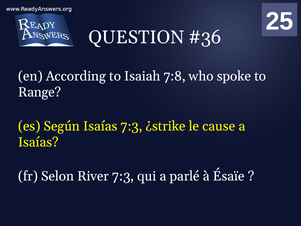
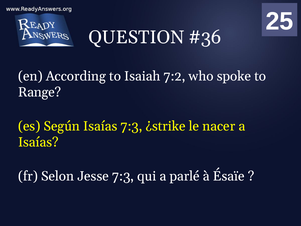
7:8: 7:8 -> 7:2
cause: cause -> nacer
River: River -> Jesse
